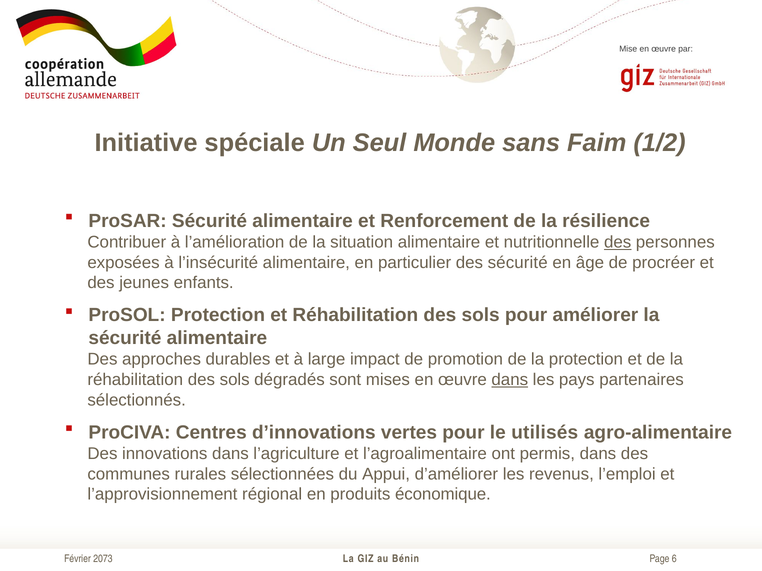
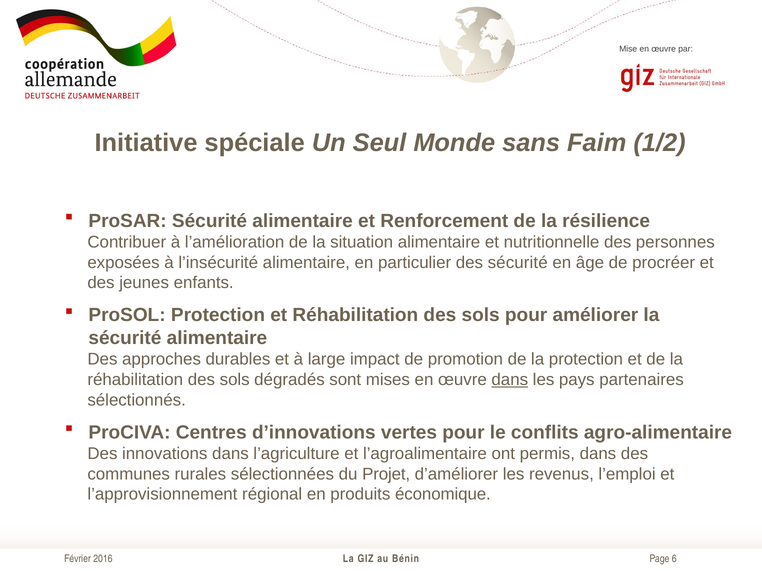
des at (618, 242) underline: present -> none
utilisés: utilisés -> conflits
Appui: Appui -> Projet
2073: 2073 -> 2016
